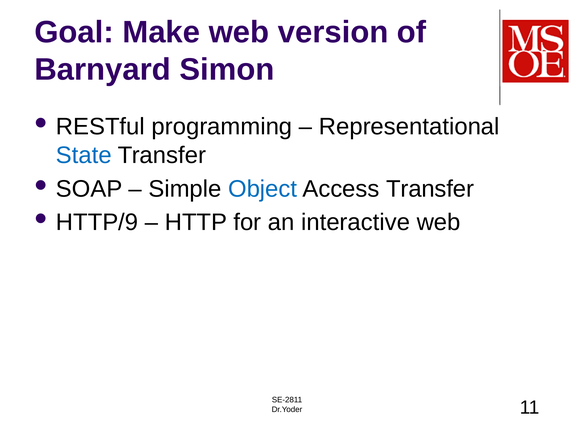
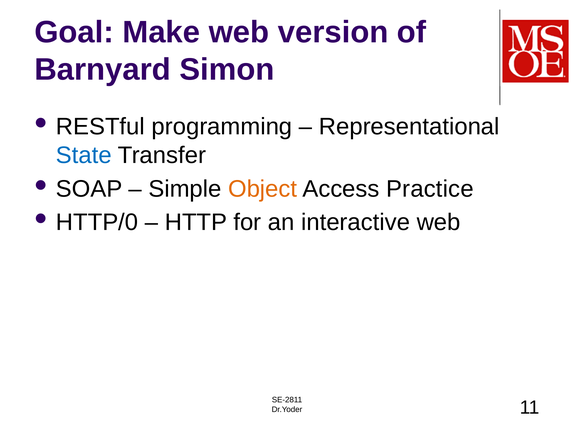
Object colour: blue -> orange
Access Transfer: Transfer -> Practice
HTTP/9: HTTP/9 -> HTTP/0
